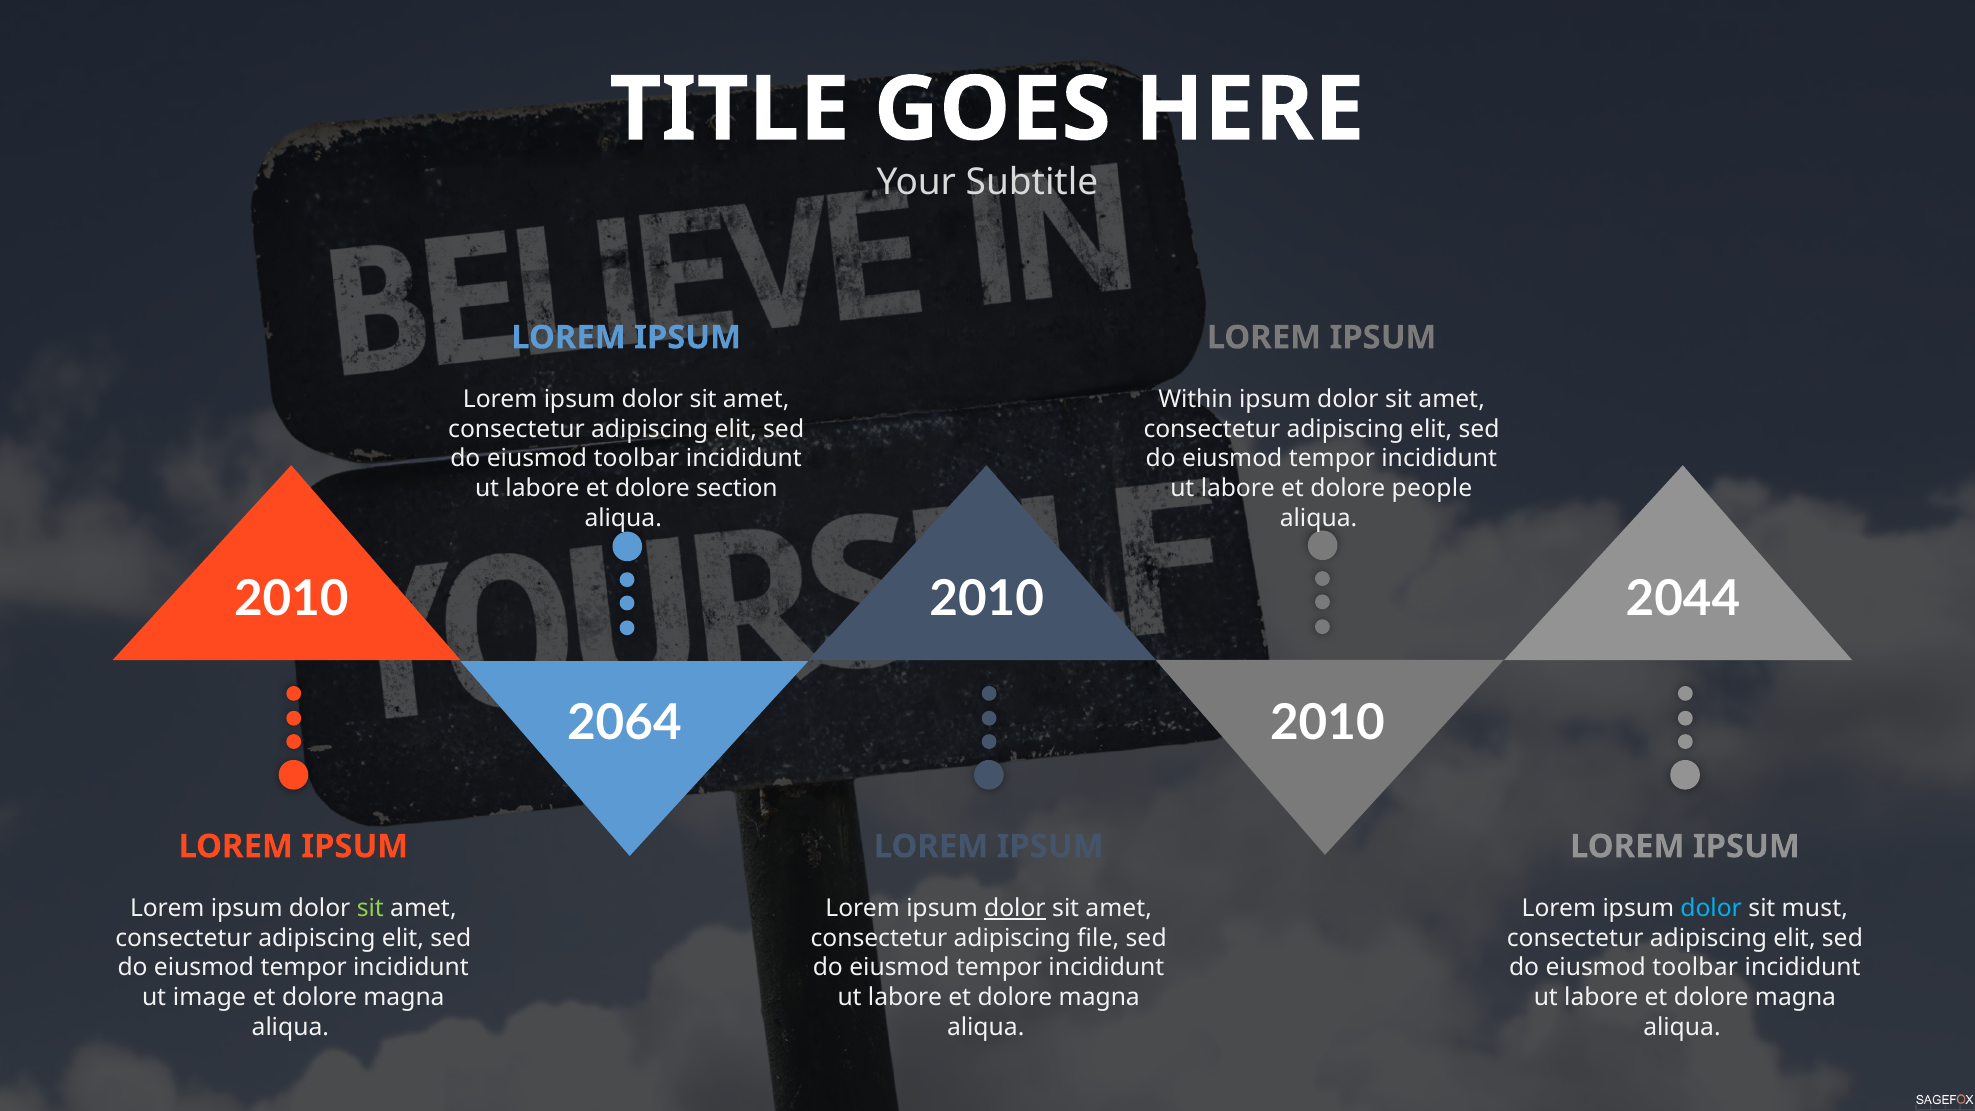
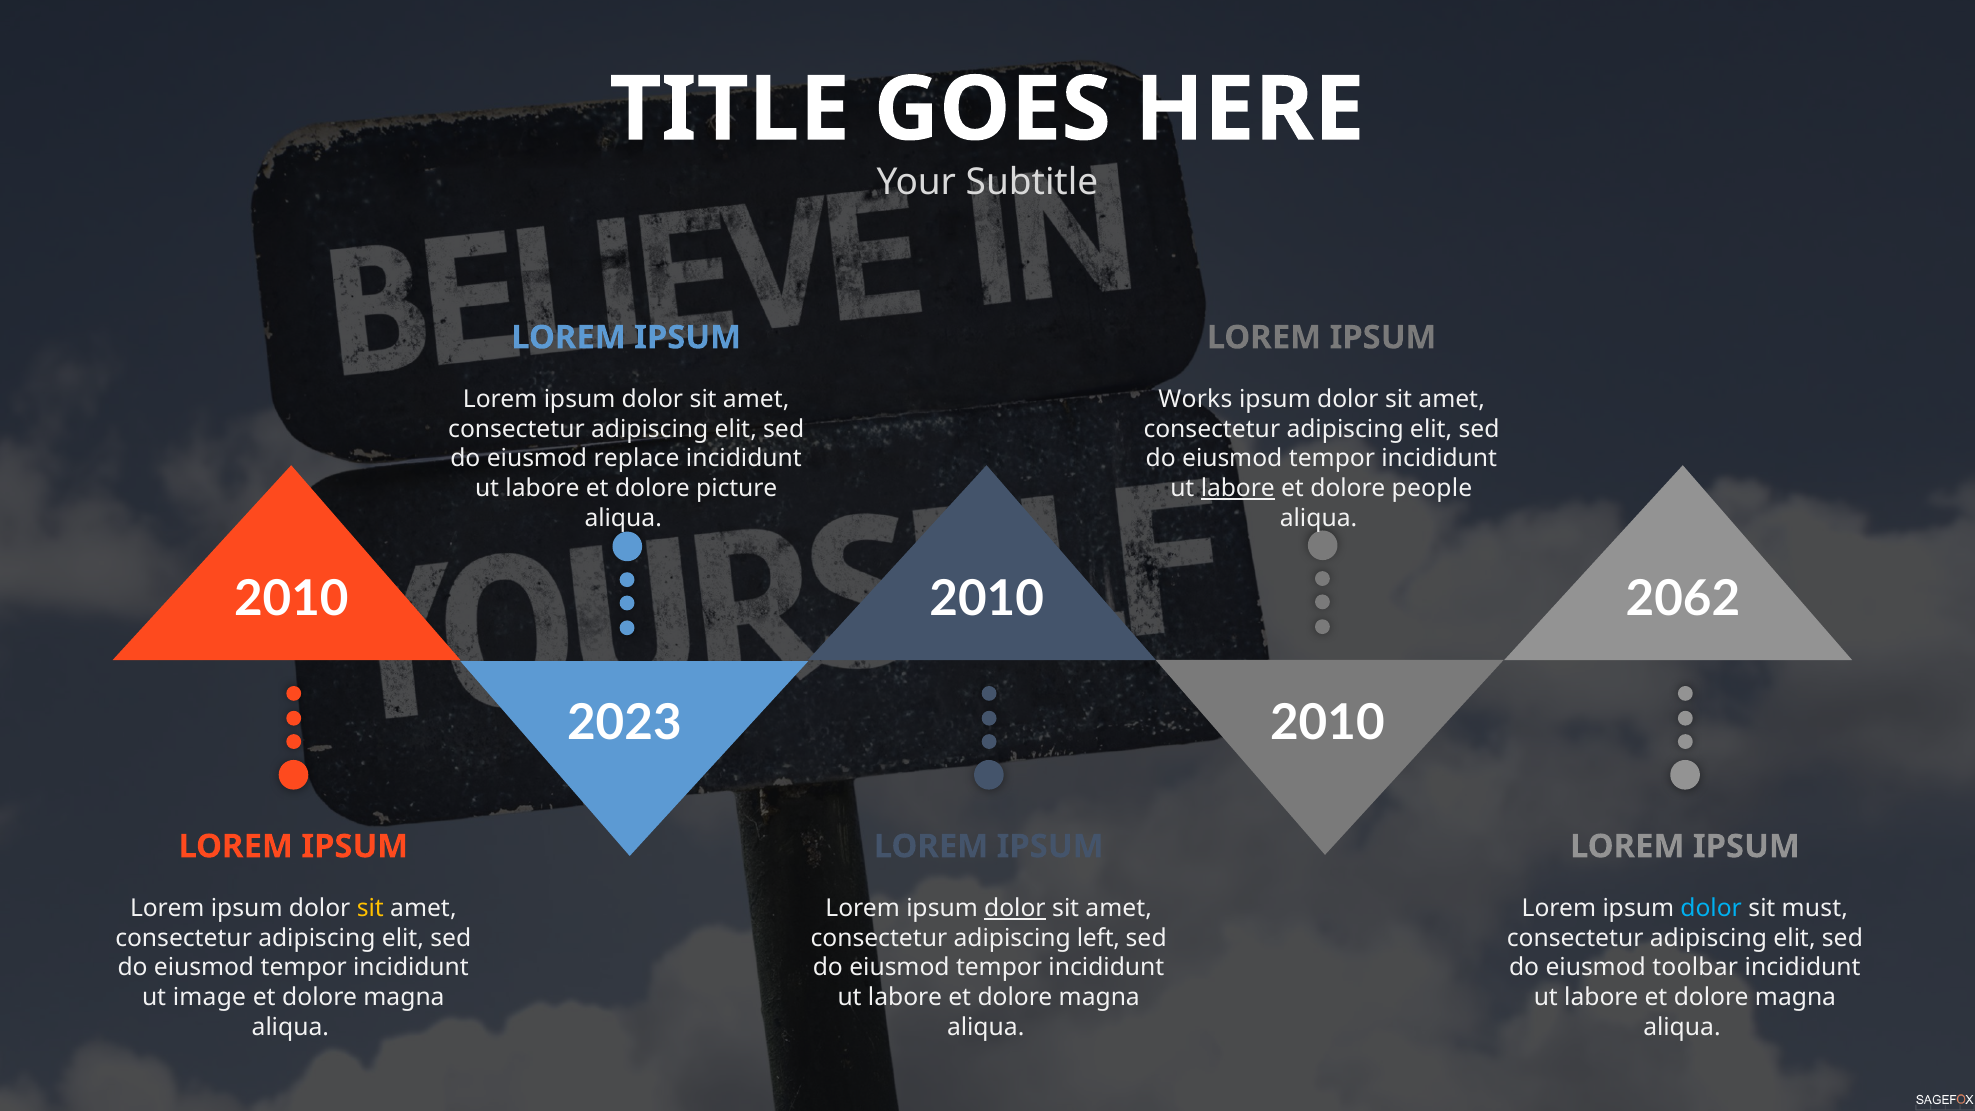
Within: Within -> Works
toolbar at (636, 459): toolbar -> replace
section: section -> picture
labore at (1238, 488) underline: none -> present
2044: 2044 -> 2062
2064: 2064 -> 2023
sit at (370, 908) colour: light green -> yellow
file: file -> left
